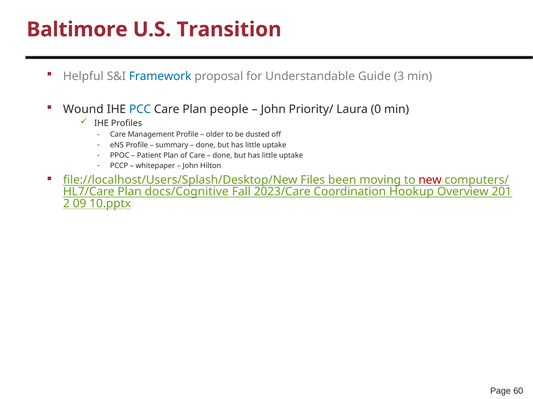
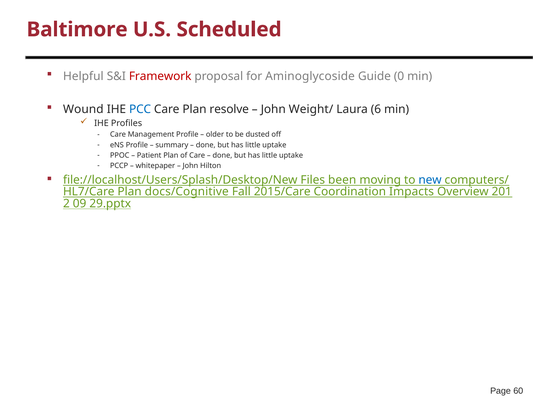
Transition: Transition -> Scheduled
Framework colour: blue -> red
Understandable: Understandable -> Aminoglycoside
3: 3 -> 0
people: people -> resolve
Priority/: Priority/ -> Weight/
0: 0 -> 6
new colour: red -> blue
2023/Care: 2023/Care -> 2015/Care
Hookup: Hookup -> Impacts
10.pptx: 10.pptx -> 29.pptx
